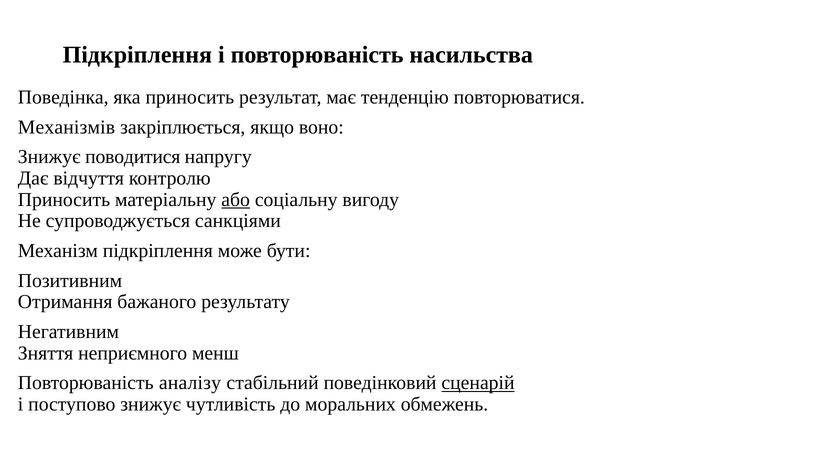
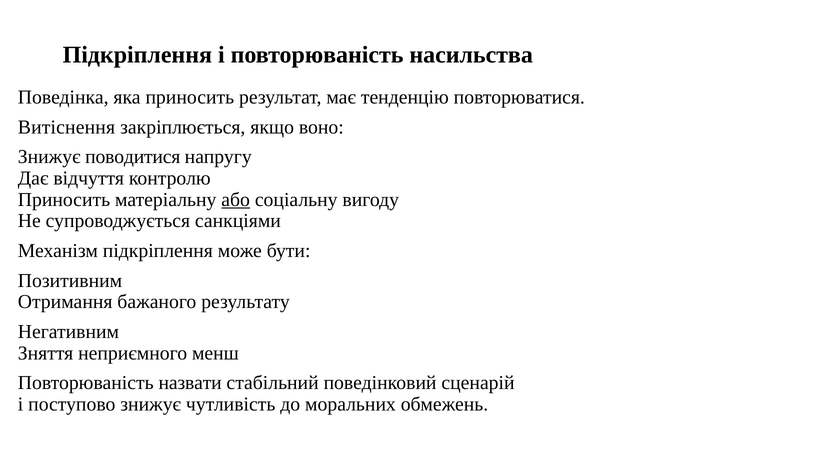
Механізмів: Механізмів -> Витіснення
аналізу: аналізу -> назвати
сценарій underline: present -> none
